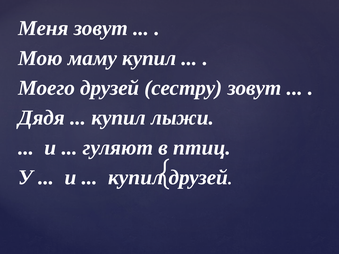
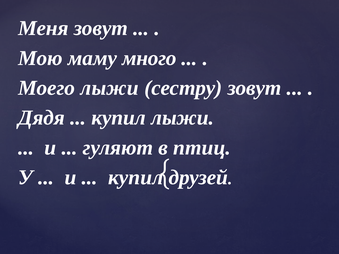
маму купил: купил -> много
Моего друзей: друзей -> лыжи
